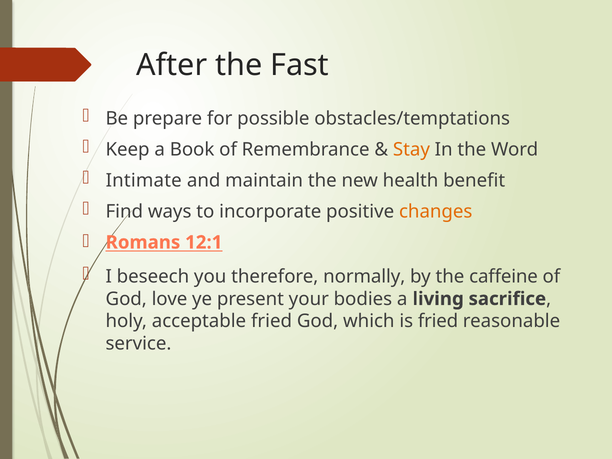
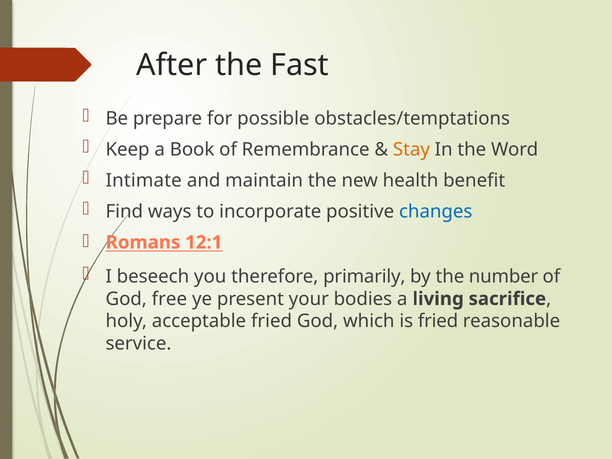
changes colour: orange -> blue
normally: normally -> primarily
caffeine: caffeine -> number
love: love -> free
